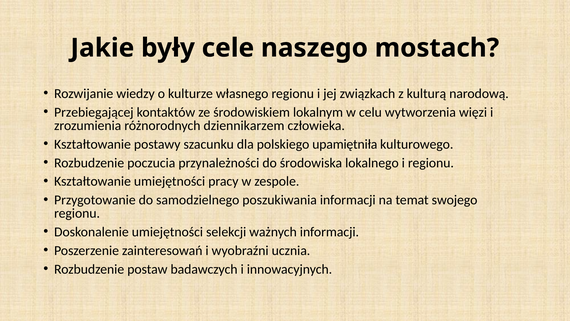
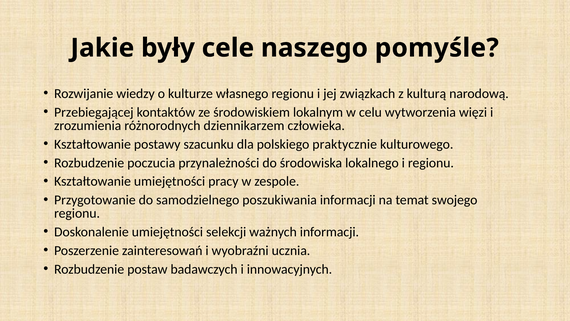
mostach: mostach -> pomyśle
upamiętniła: upamiętniła -> praktycznie
